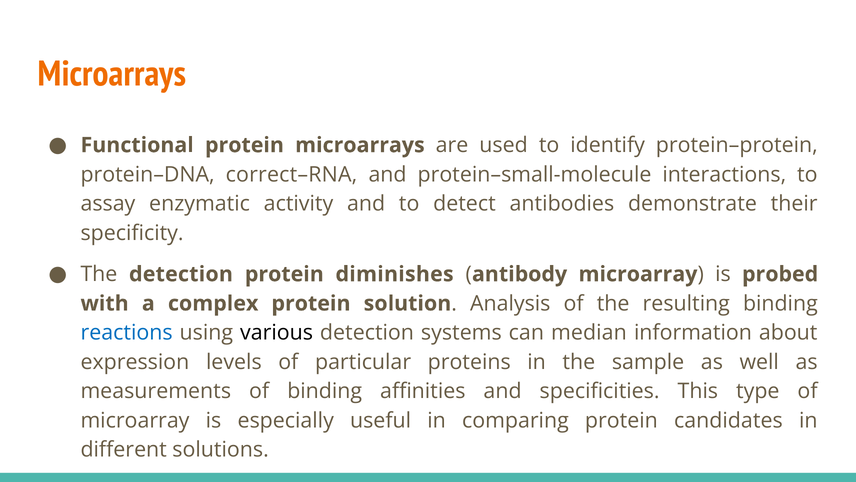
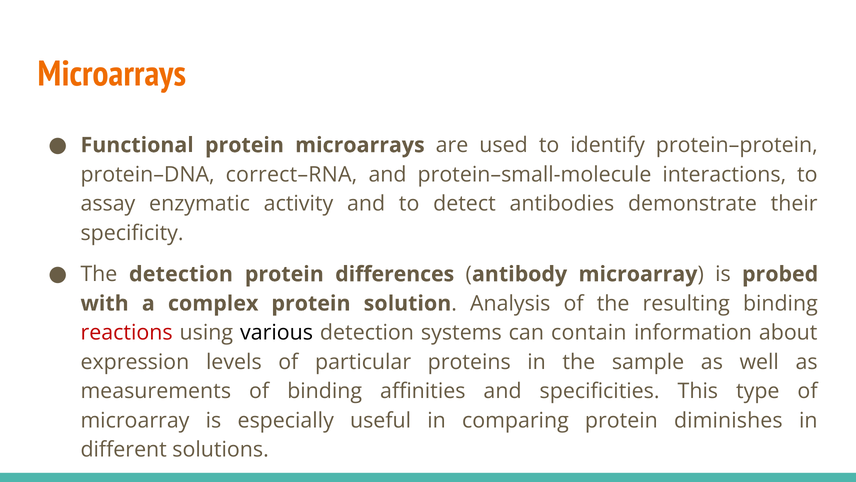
diminishes: diminishes -> differences
reactions colour: blue -> red
median: median -> contain
candidates: candidates -> diminishes
